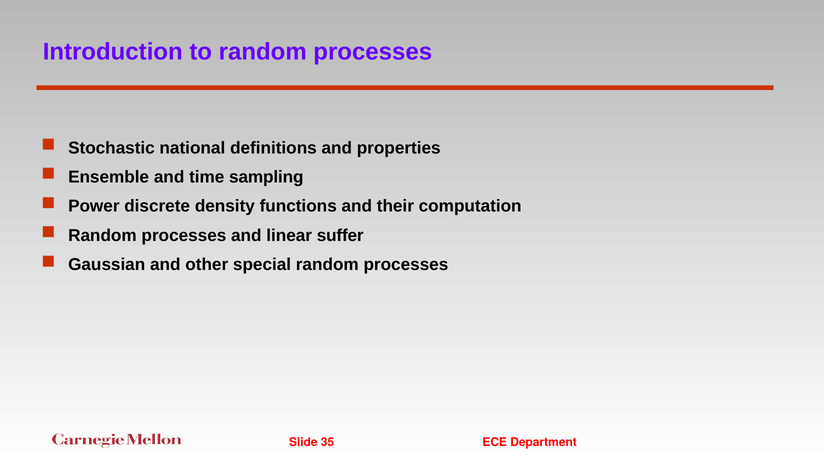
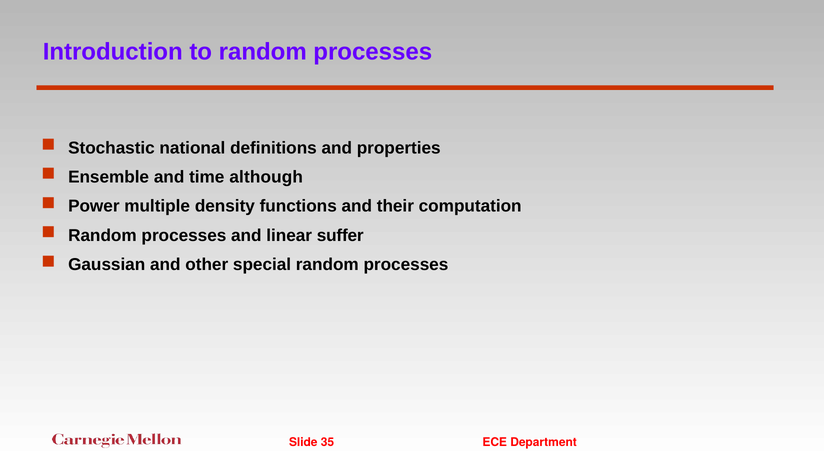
sampling: sampling -> although
discrete: discrete -> multiple
